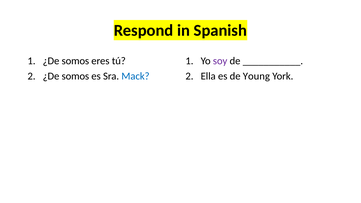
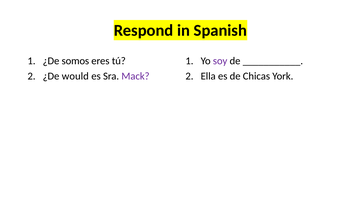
somos at (75, 76): somos -> would
Mack colour: blue -> purple
Young: Young -> Chicas
